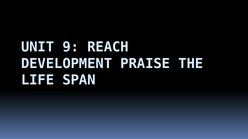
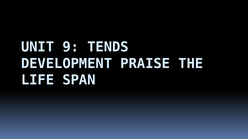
REACH: REACH -> TENDS
